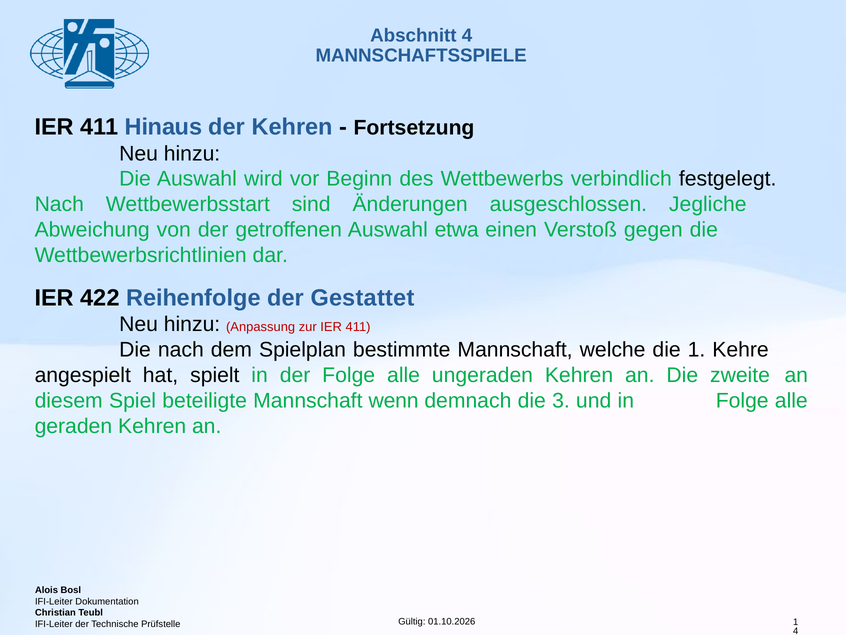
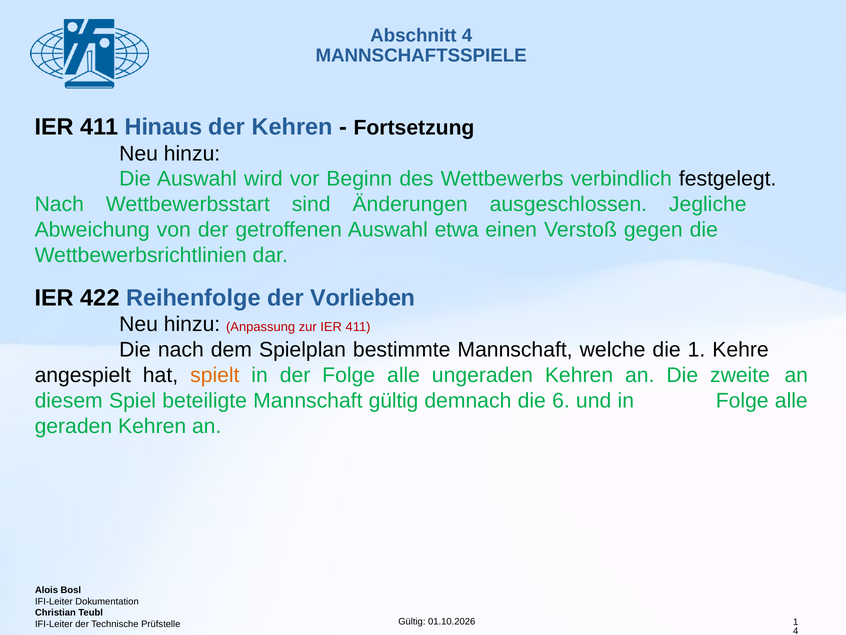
Gestattet: Gestattet -> Vorlieben
spielt colour: black -> orange
Mannschaft wenn: wenn -> gültig
3: 3 -> 6
